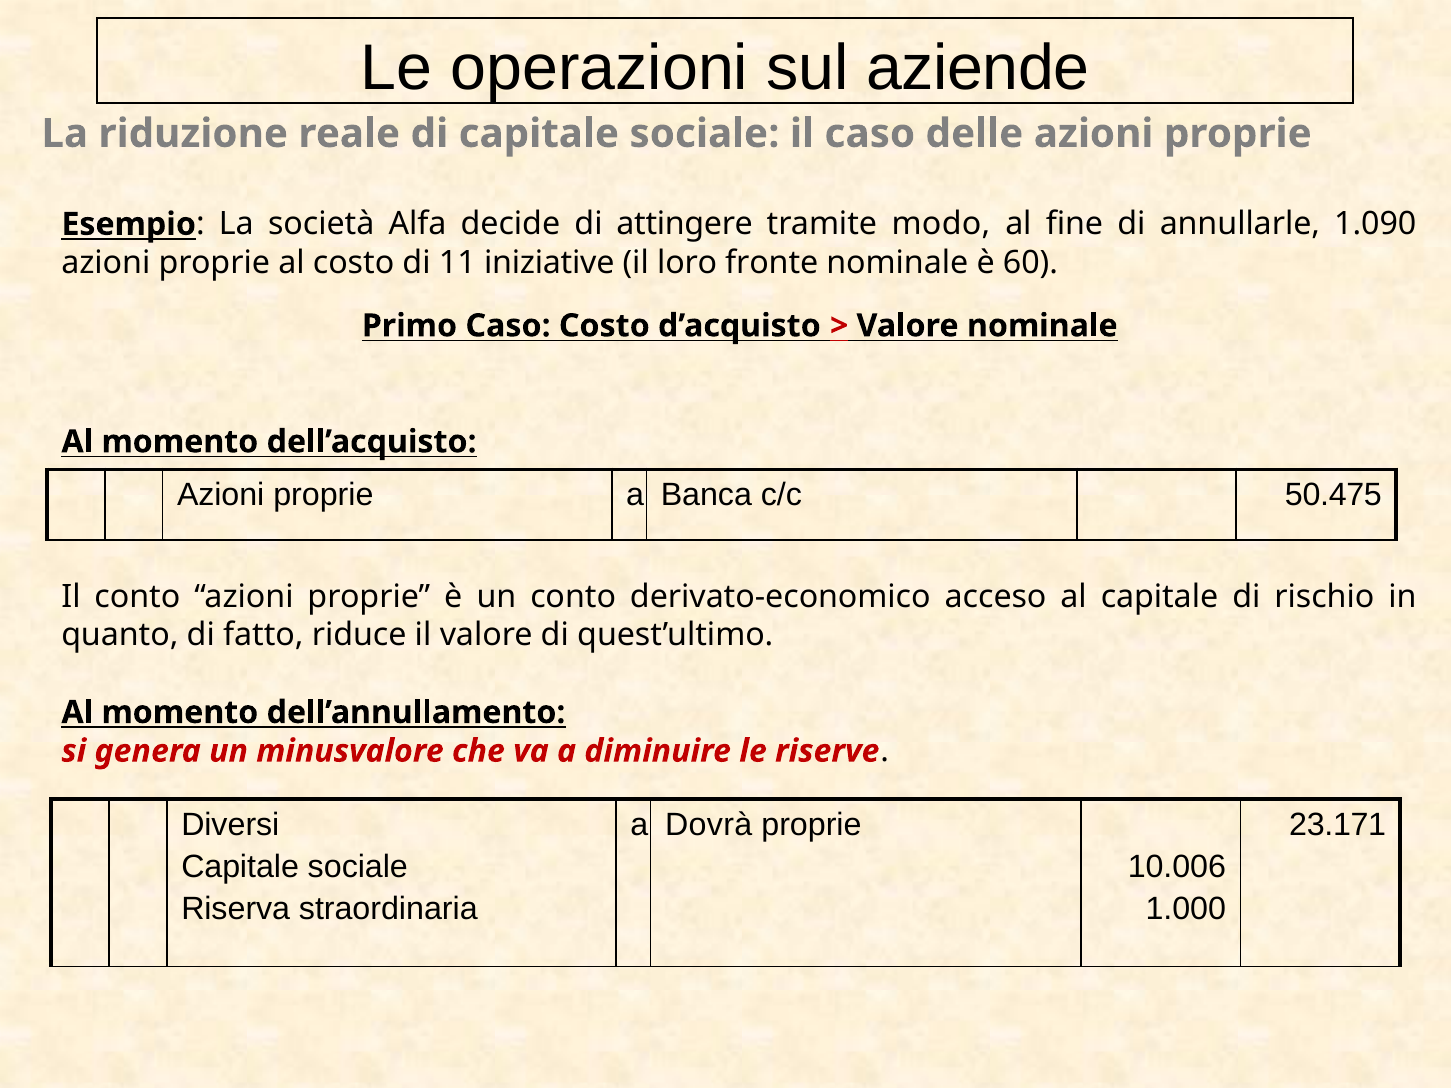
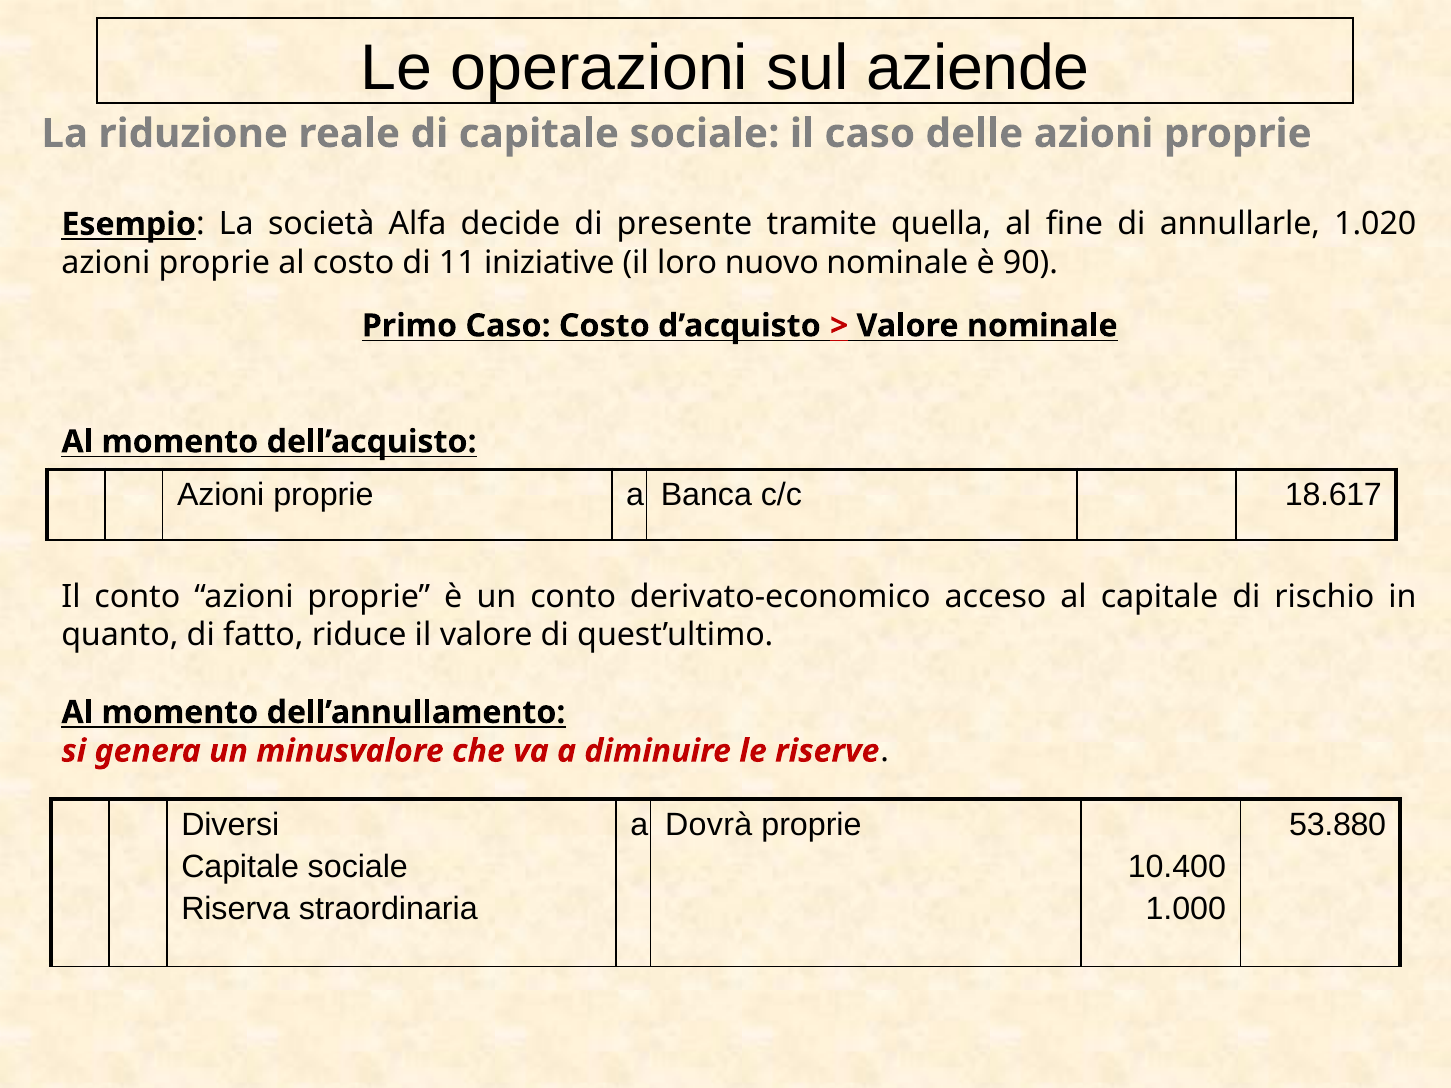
attingere: attingere -> presente
modo: modo -> quella
1.090: 1.090 -> 1.020
fronte: fronte -> nuovo
60: 60 -> 90
50.475: 50.475 -> 18.617
23.171: 23.171 -> 53.880
10.006: 10.006 -> 10.400
